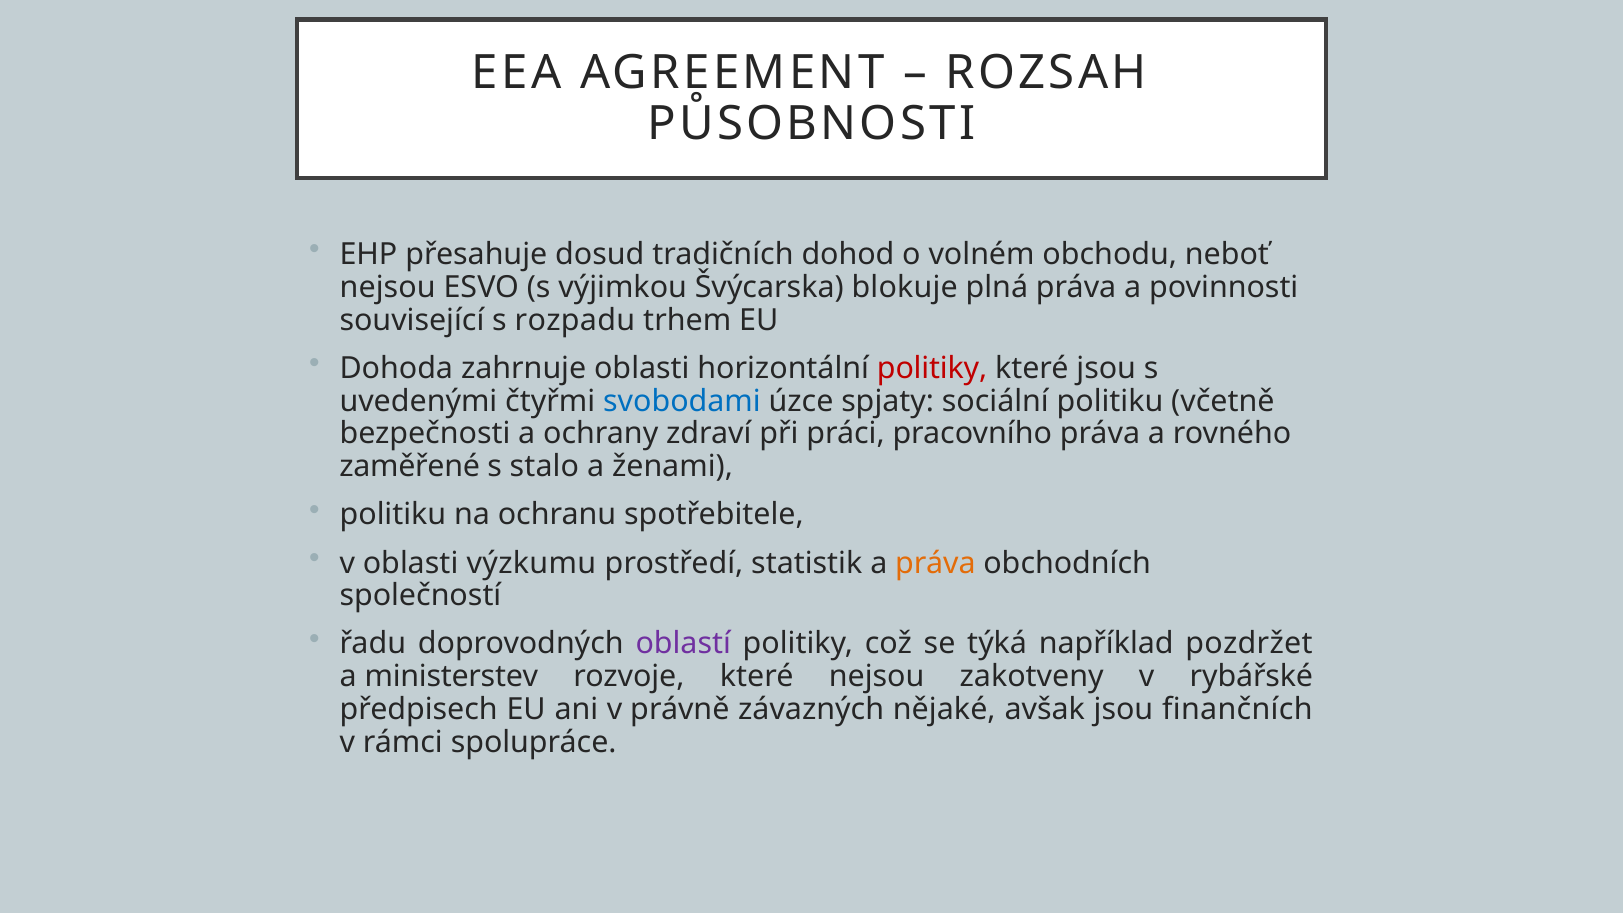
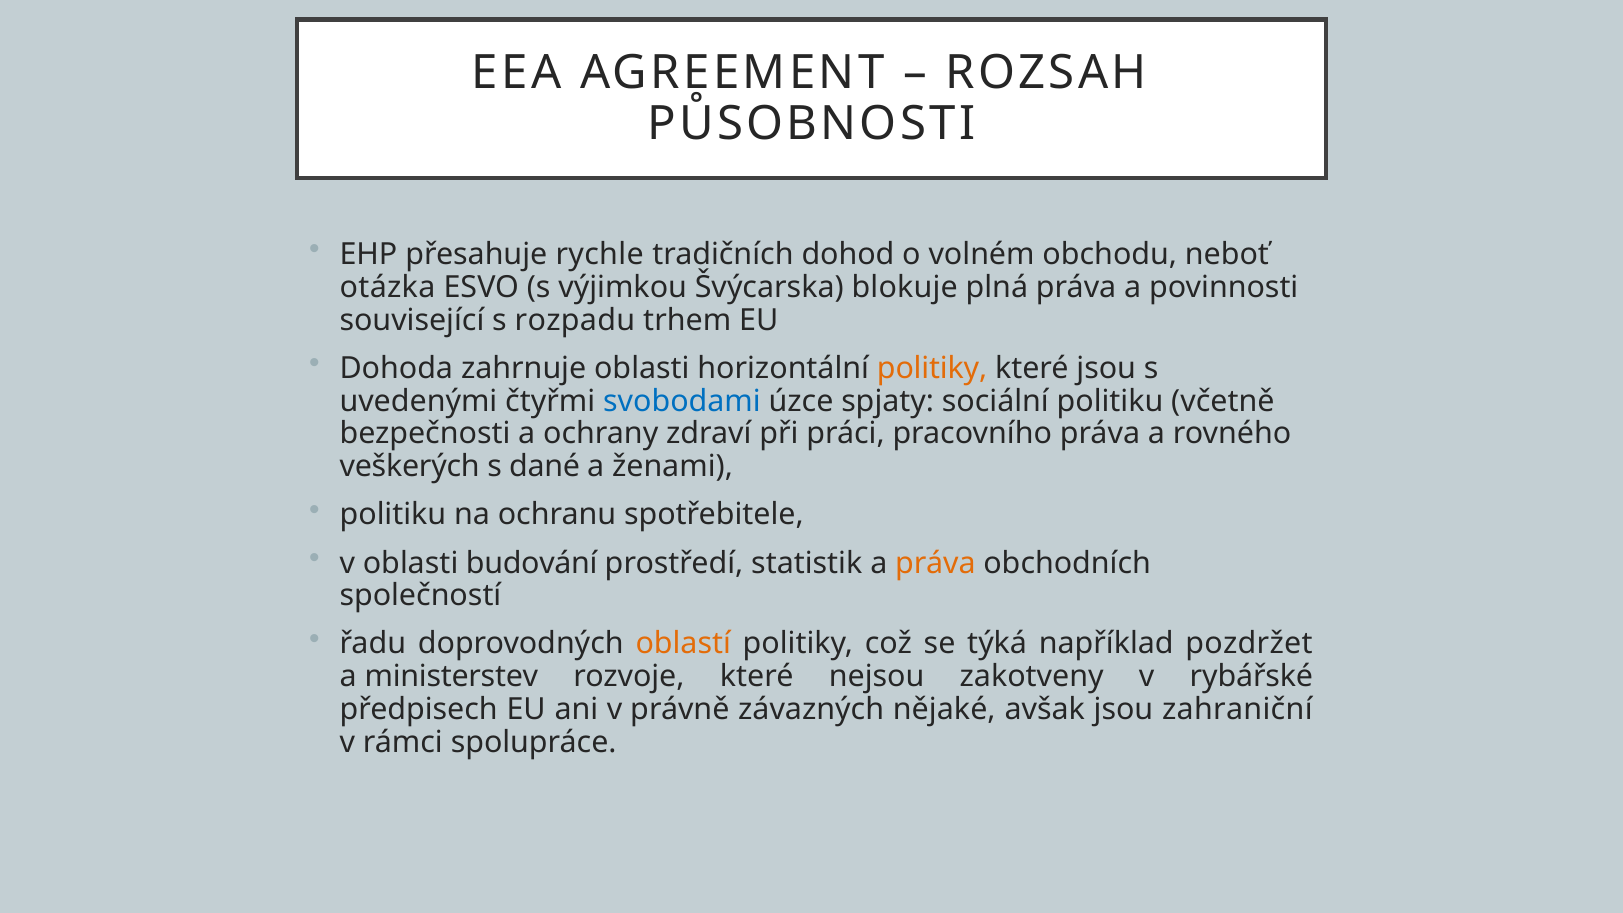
dosud: dosud -> rychle
nejsou at (388, 287): nejsou -> otázka
politiky at (932, 368) colour: red -> orange
zaměřené: zaměřené -> veškerých
stalo: stalo -> dané
výzkumu: výzkumu -> budování
oblastí colour: purple -> orange
finančních: finančních -> zahraniční
